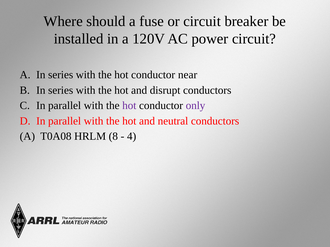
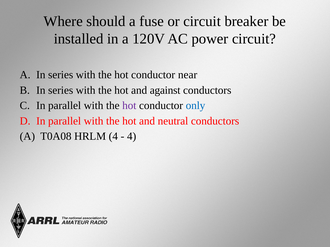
disrupt: disrupt -> against
only colour: purple -> blue
HRLM 8: 8 -> 4
